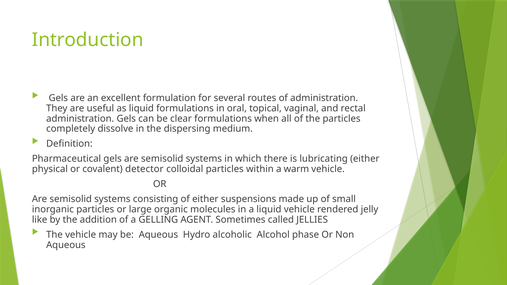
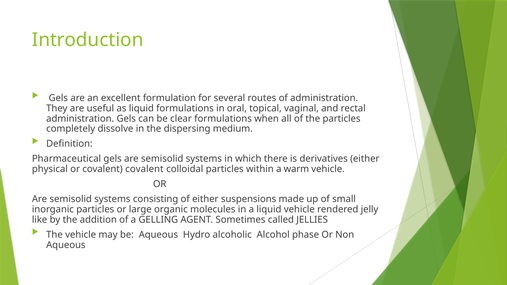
lubricating: lubricating -> derivatives
covalent detector: detector -> covalent
